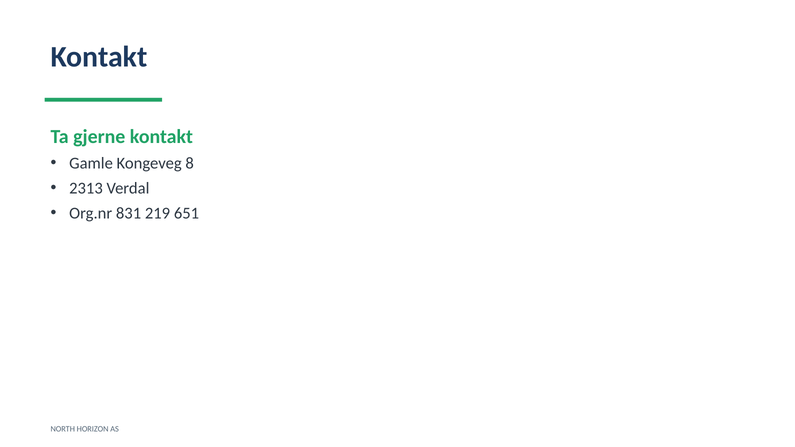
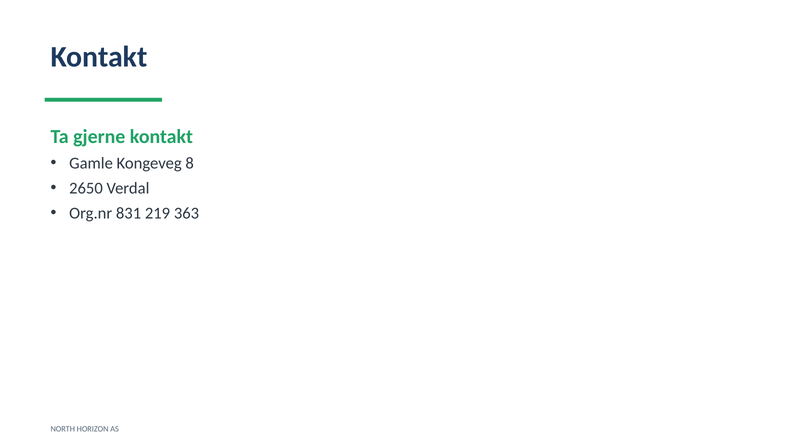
2313: 2313 -> 2650
651: 651 -> 363
